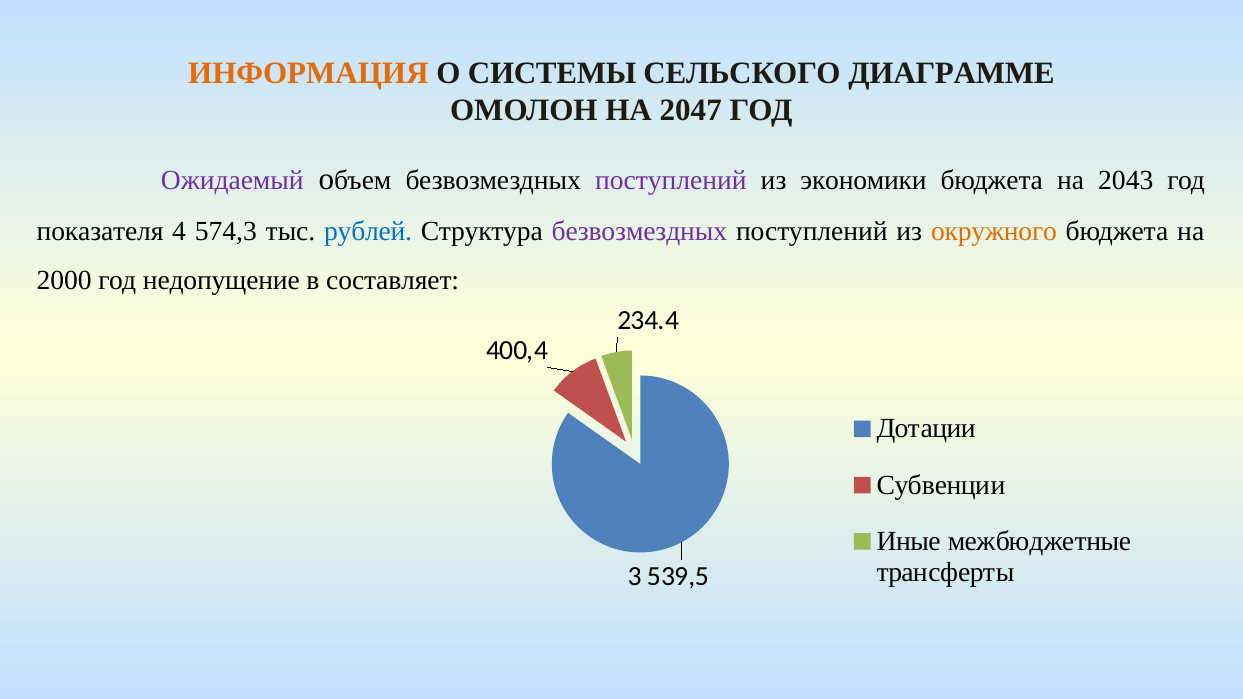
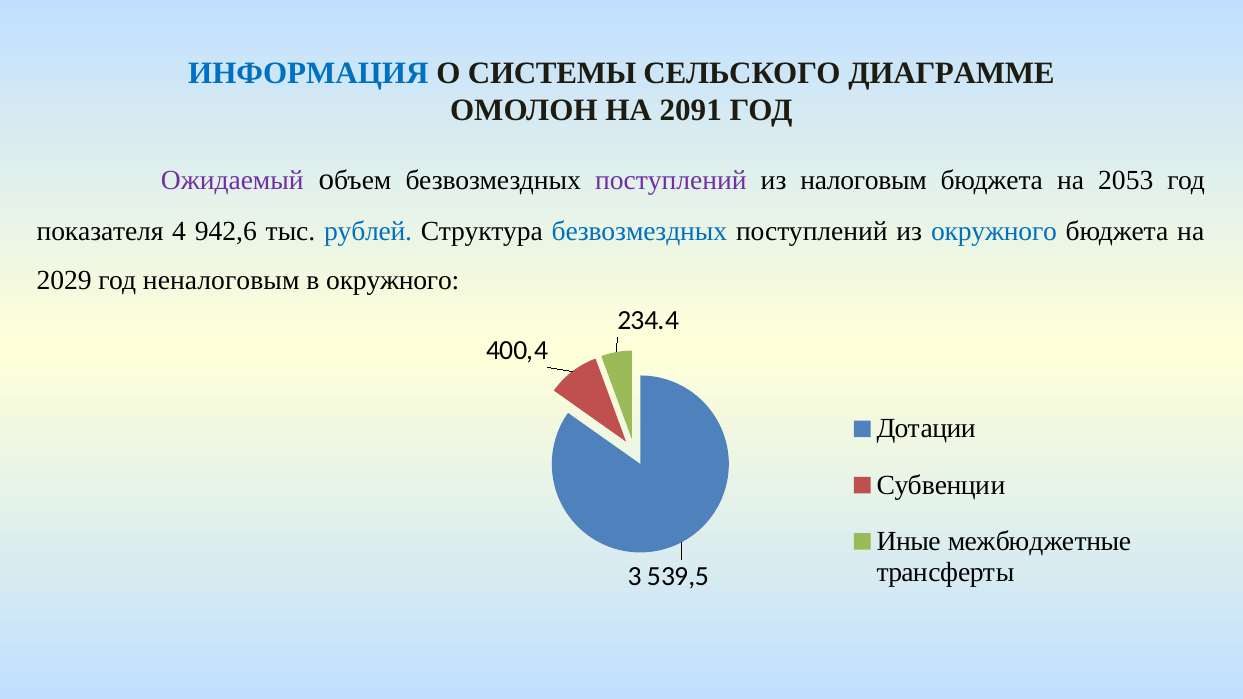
ИНФОРМАЦИЯ colour: orange -> blue
2047: 2047 -> 2091
экономики: экономики -> налоговым
2043: 2043 -> 2053
574,3: 574,3 -> 942,6
безвозмездных at (639, 231) colour: purple -> blue
окружного at (994, 231) colour: orange -> blue
2000: 2000 -> 2029
недопущение: недопущение -> неналоговым
в составляет: составляет -> окружного
